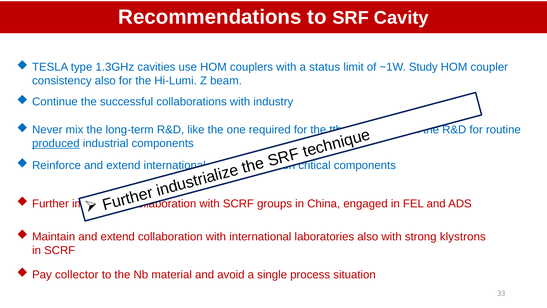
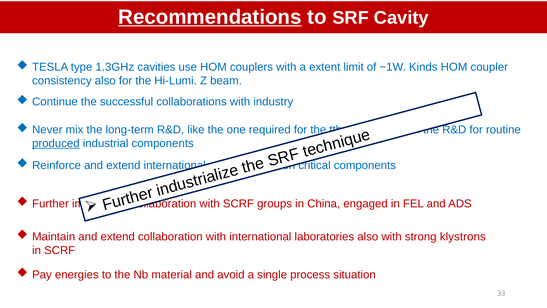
Recommendations underline: none -> present
status: status -> extent
Study: Study -> Kinds
collector: collector -> energies
